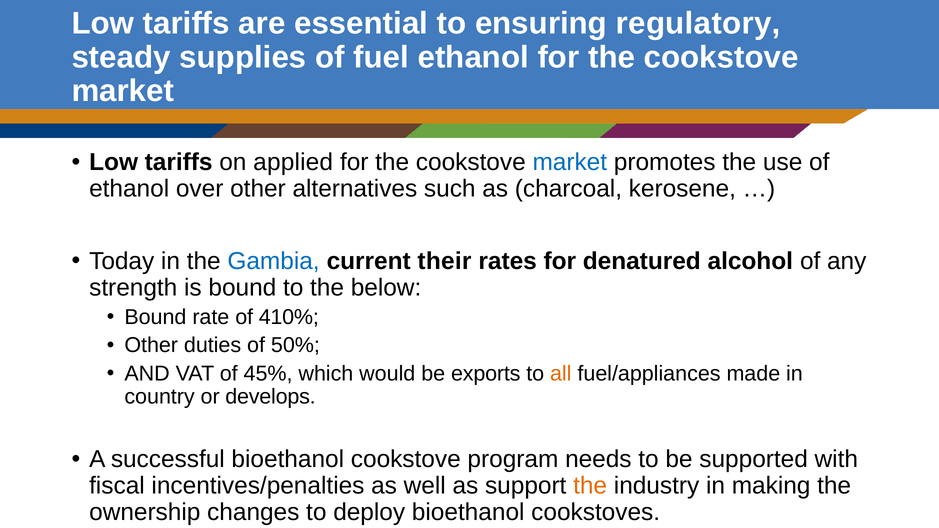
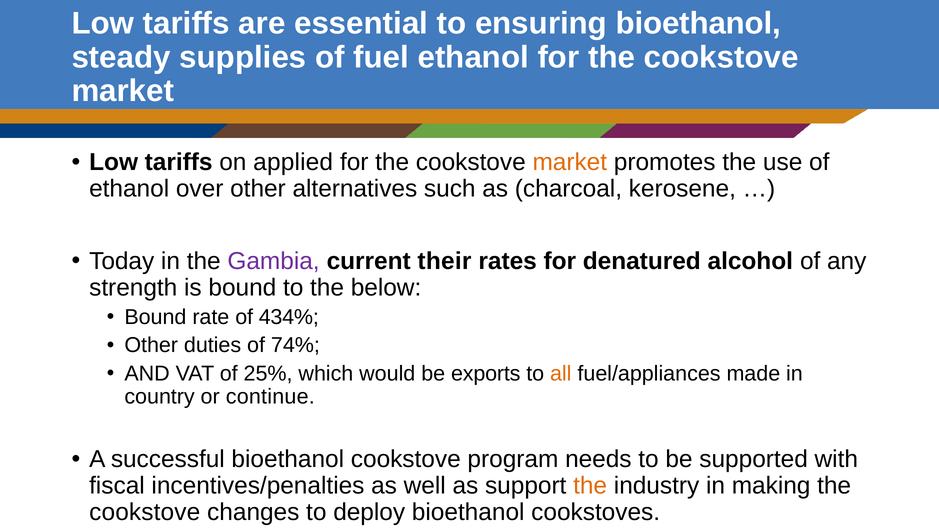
ensuring regulatory: regulatory -> bioethanol
market at (570, 162) colour: blue -> orange
Gambia colour: blue -> purple
410%: 410% -> 434%
50%: 50% -> 74%
45%: 45% -> 25%
develops: develops -> continue
ownership at (145, 512): ownership -> cookstove
